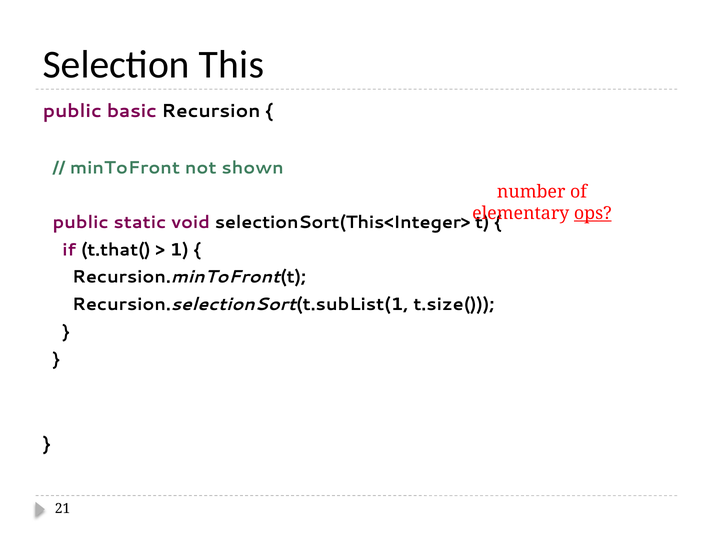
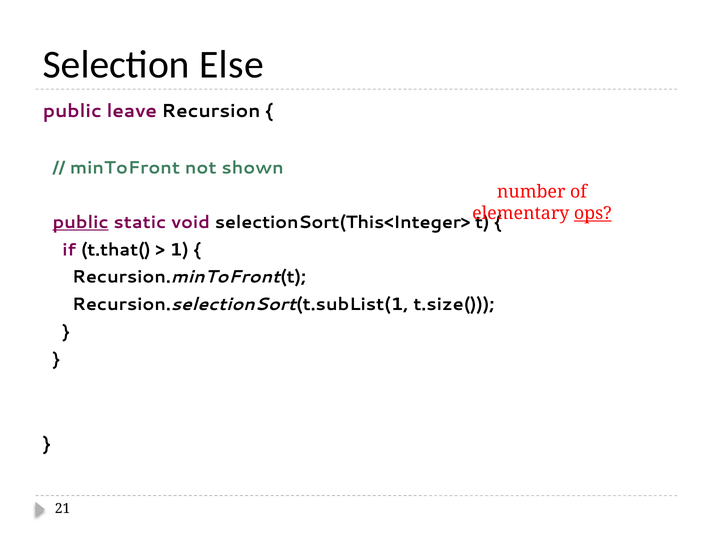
This: This -> Else
basic: basic -> leave
public at (81, 222) underline: none -> present
